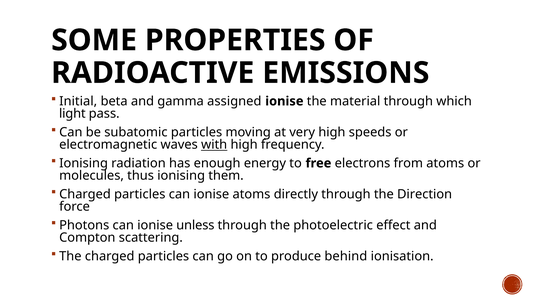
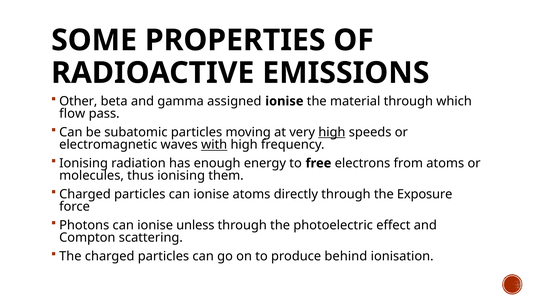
Initial: Initial -> Other
light: light -> flow
high at (332, 132) underline: none -> present
Direction: Direction -> Exposure
